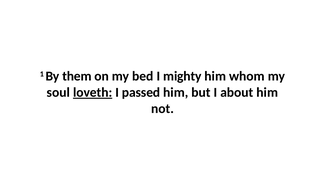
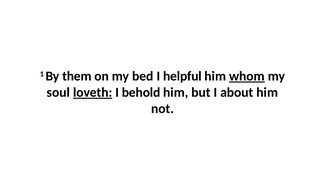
mighty: mighty -> helpful
whom underline: none -> present
passed: passed -> behold
